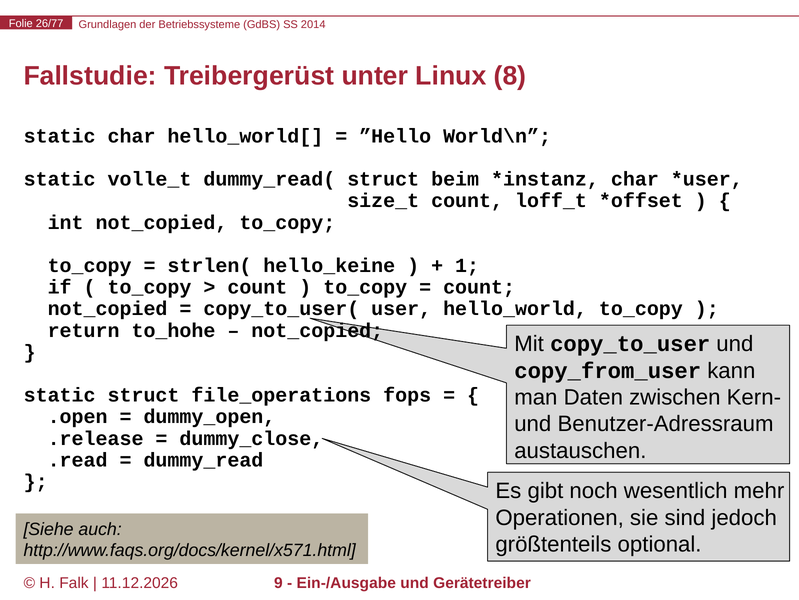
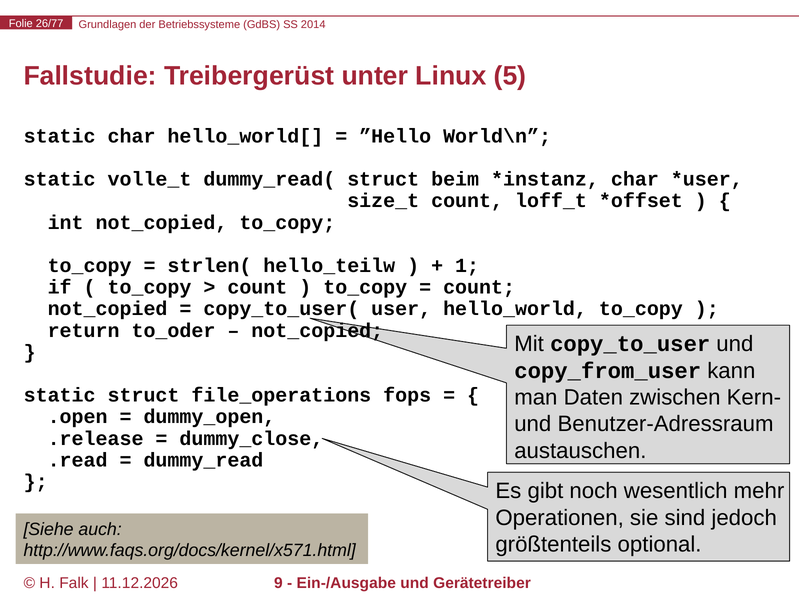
8: 8 -> 5
hello_keine: hello_keine -> hello_teilw
to_hohe: to_hohe -> to_oder
